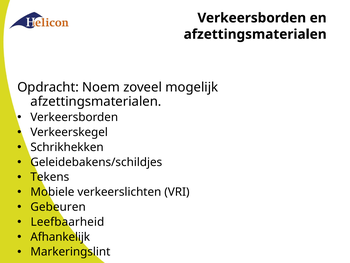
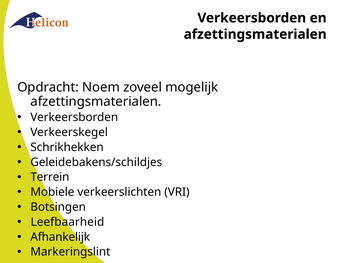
Tekens: Tekens -> Terrein
Gebeuren: Gebeuren -> Botsingen
